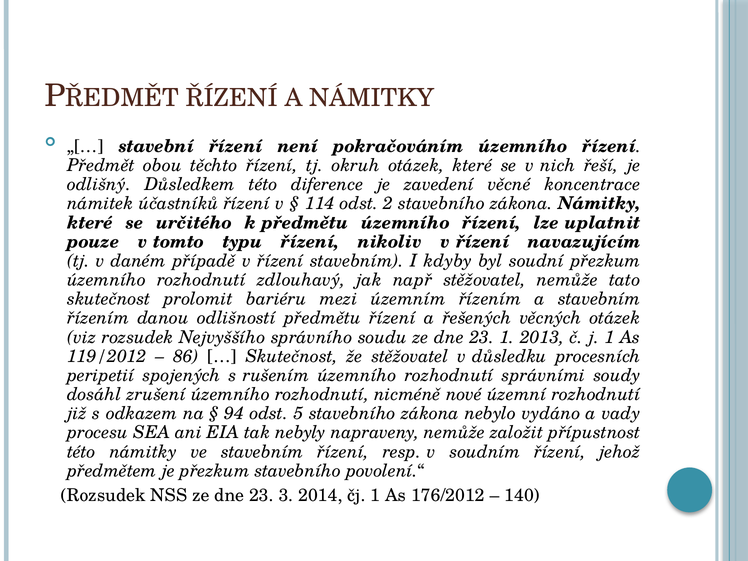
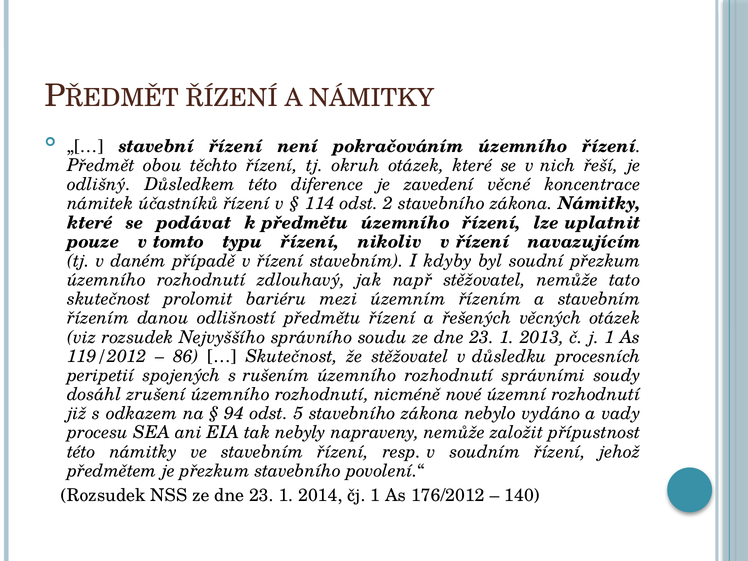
určitého: určitého -> podávat
3 at (286, 496): 3 -> 1
